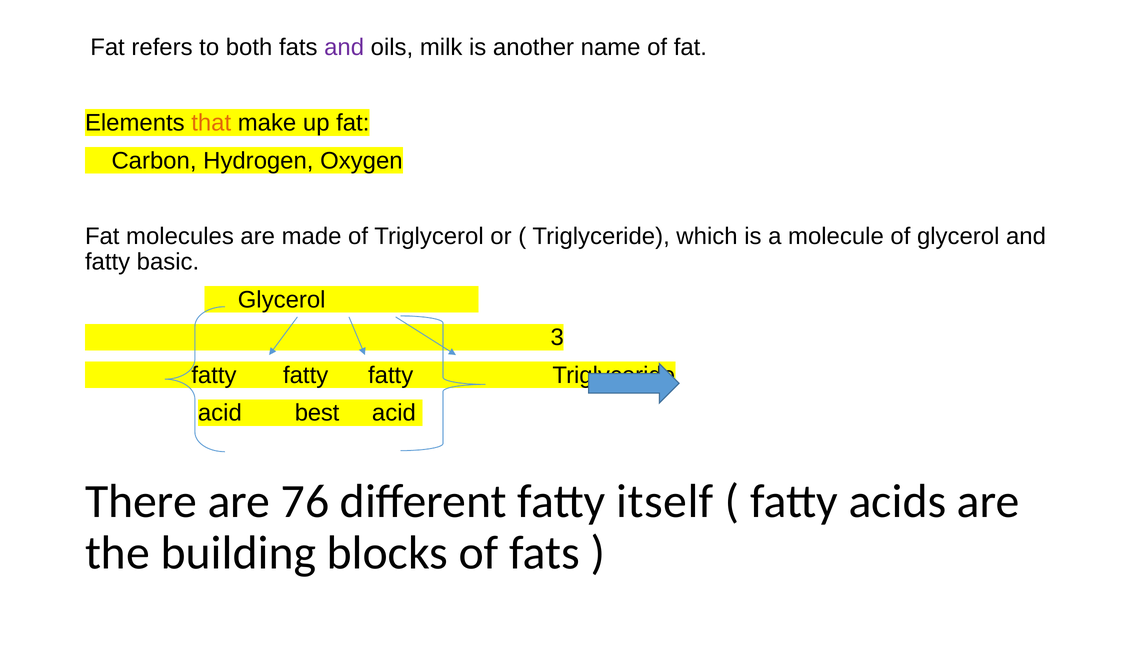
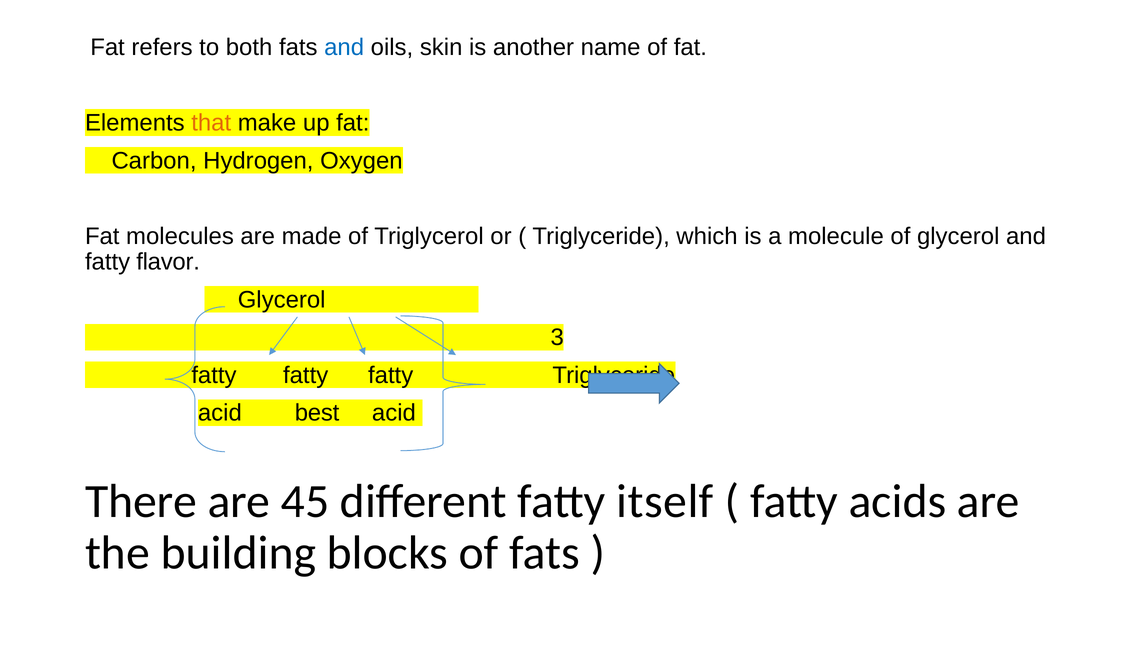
and at (344, 47) colour: purple -> blue
milk: milk -> skin
basic: basic -> flavor
76: 76 -> 45
